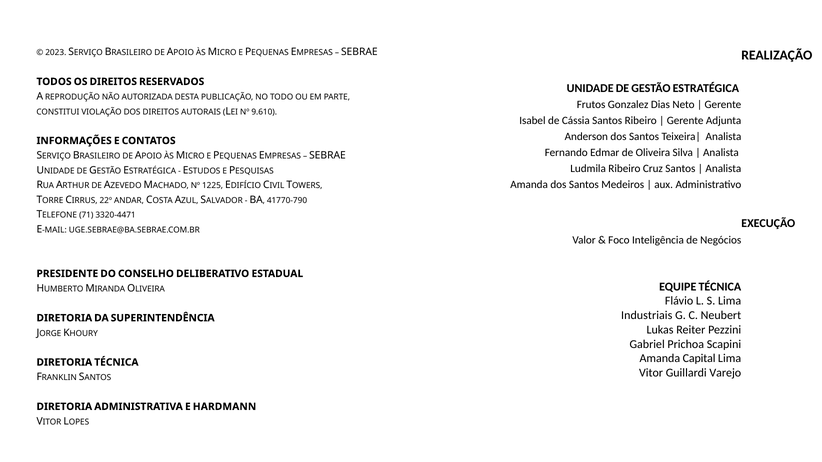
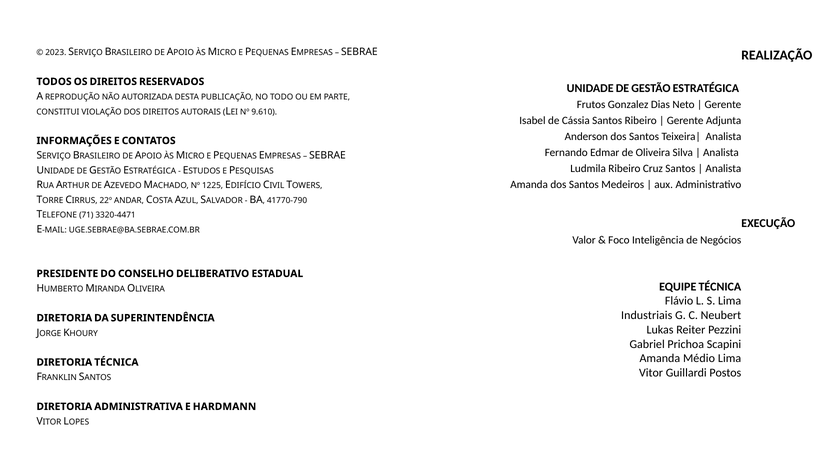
Capital: Capital -> Médio
Varejo: Varejo -> Postos
